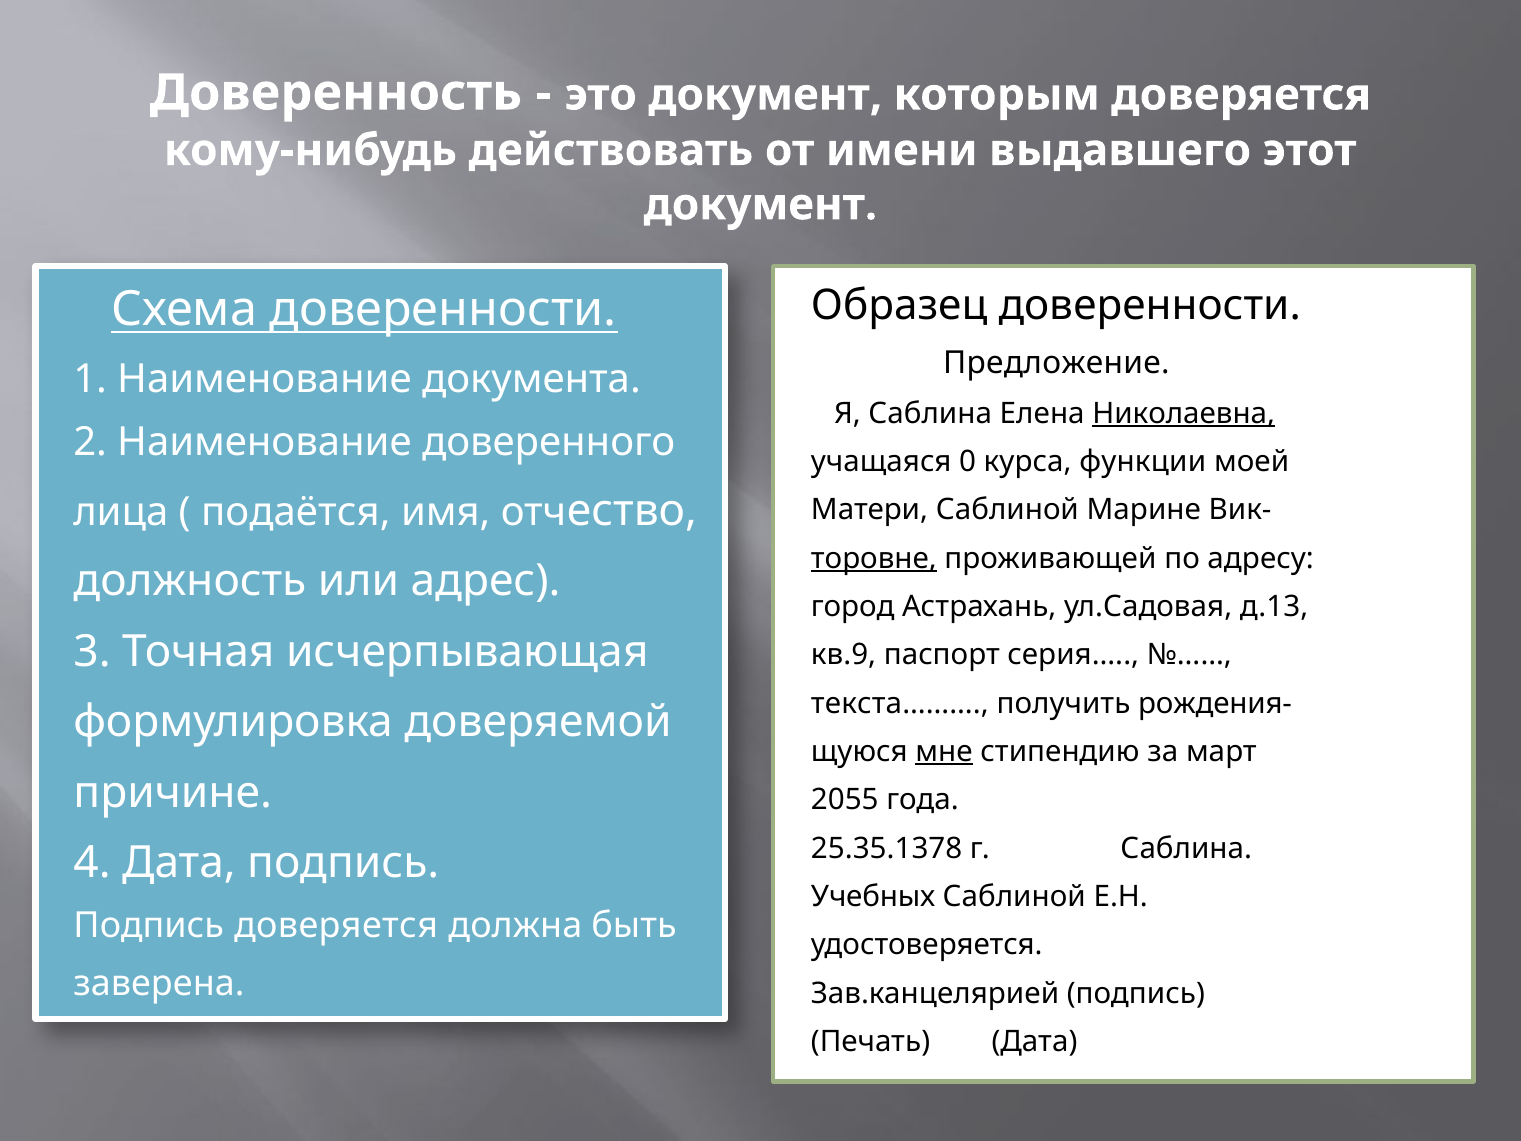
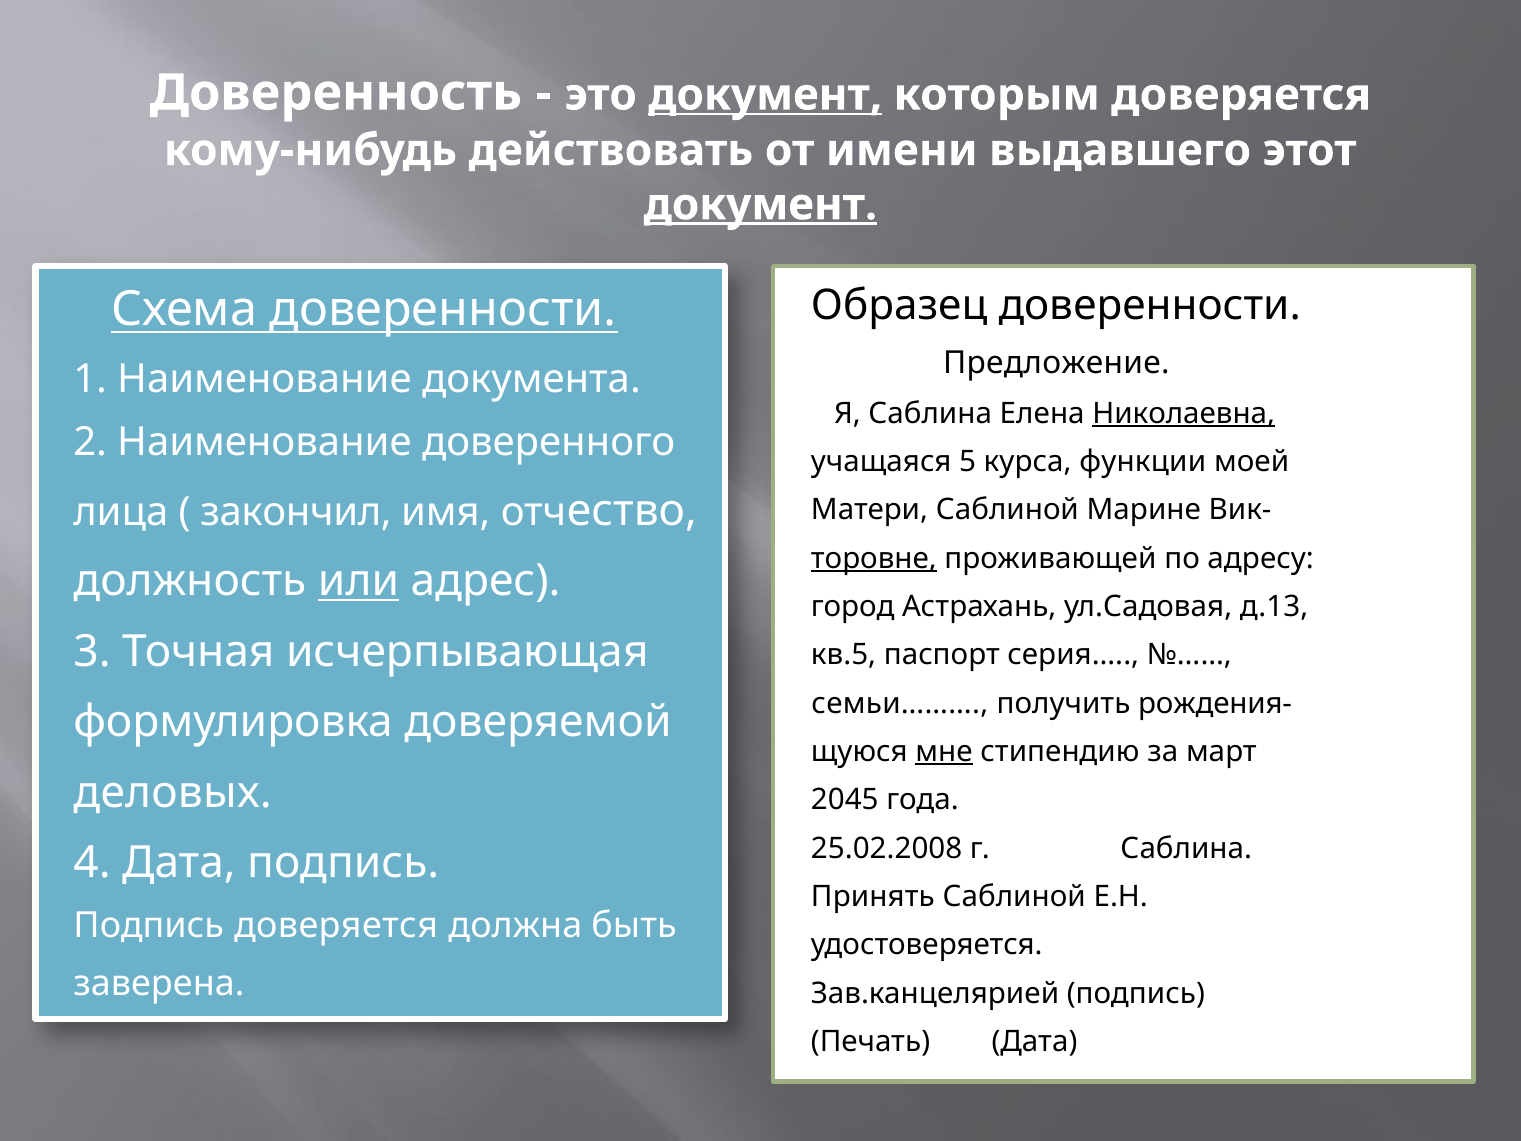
документ at (765, 95) underline: none -> present
документ at (761, 205) underline: none -> present
0: 0 -> 5
подаётся: подаётся -> закончил
или underline: none -> present
кв.9: кв.9 -> кв.5
текста………: текста……… -> семьи………
причине: причине -> деловых
2055: 2055 -> 2045
25.35.1378: 25.35.1378 -> 25.02.2008
Учебных: Учебных -> Принять
